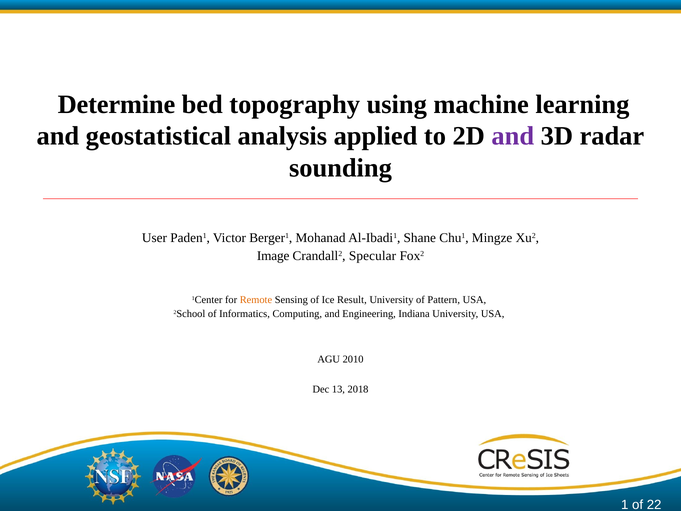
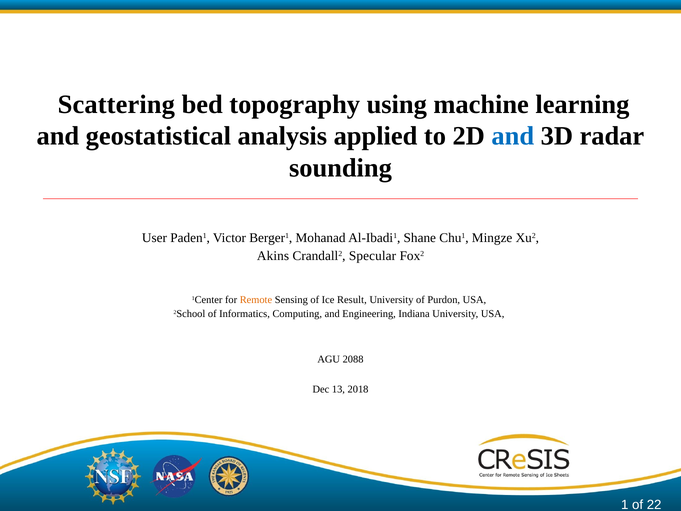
Determine: Determine -> Scattering
and at (513, 136) colour: purple -> blue
Image: Image -> Akins
Pattern: Pattern -> Purdon
2010: 2010 -> 2088
